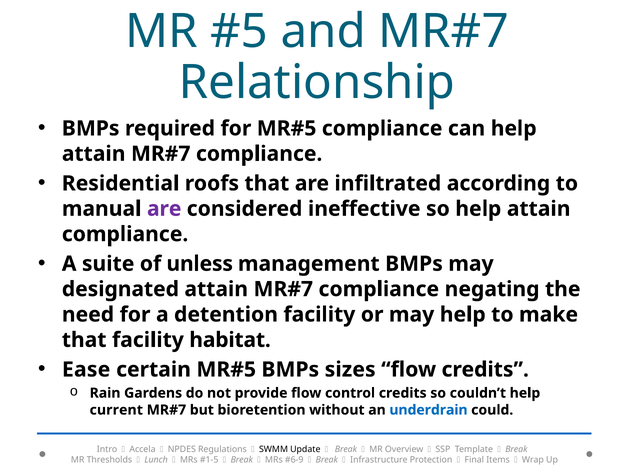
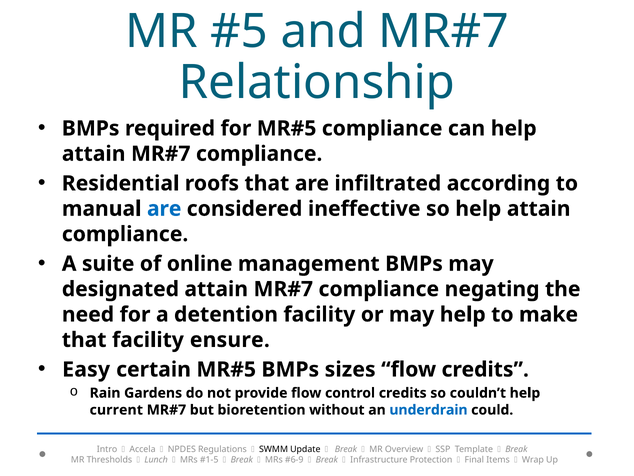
are at (164, 209) colour: purple -> blue
unless: unless -> online
habitat: habitat -> ensure
Ease: Ease -> Easy
